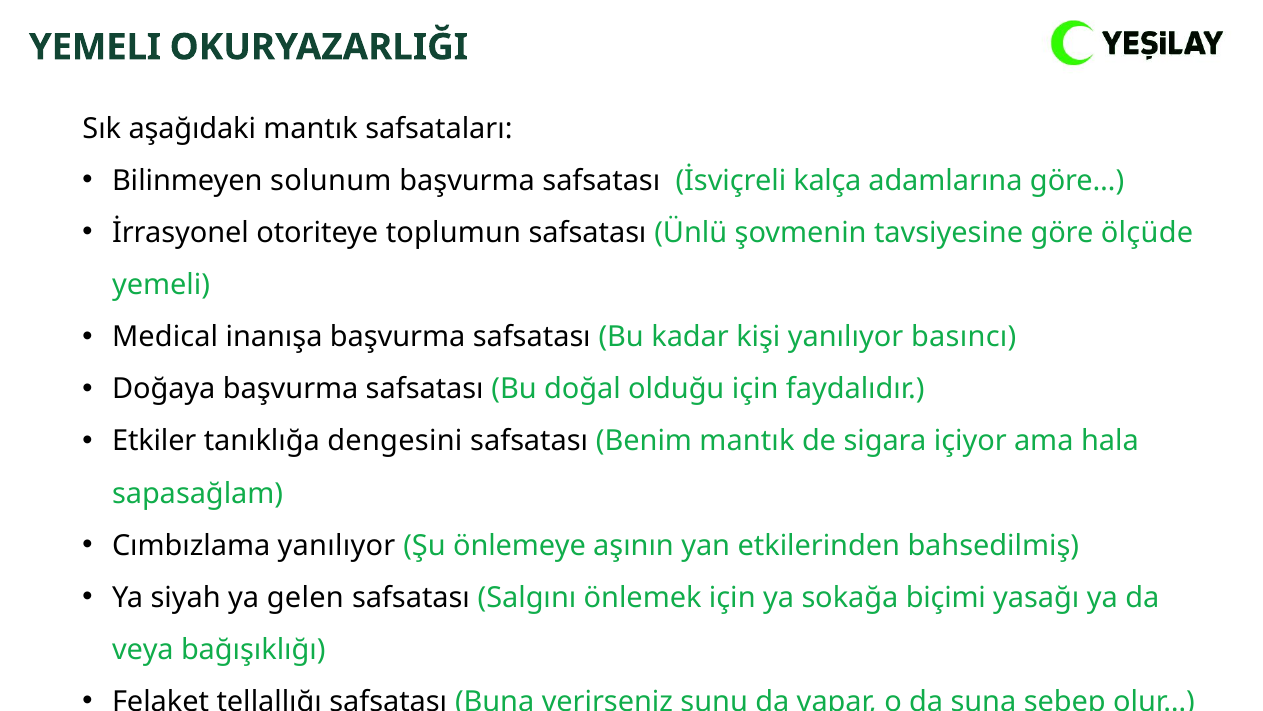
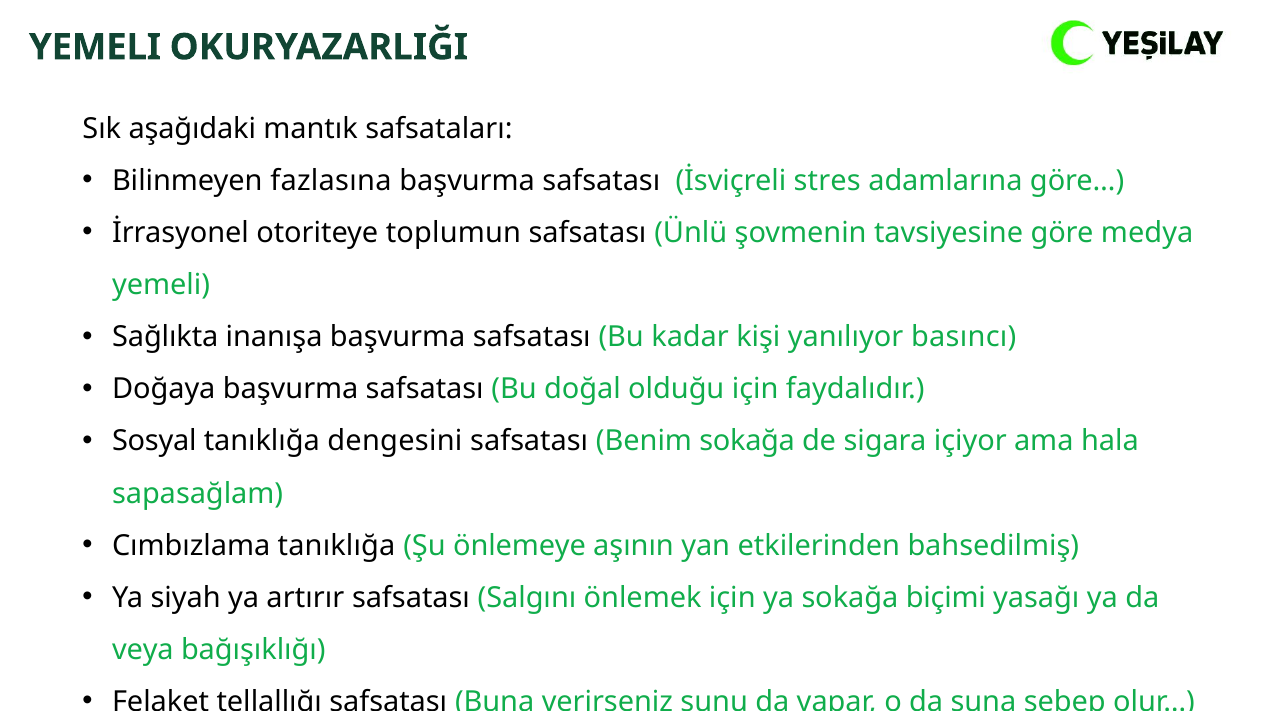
solunum: solunum -> fazlasına
kalça: kalça -> stres
ölçüde: ölçüde -> medya
Medical: Medical -> Sağlıkta
Etkiler: Etkiler -> Sosyal
Benim mantık: mantık -> sokağa
Cımbızlama yanılıyor: yanılıyor -> tanıklığa
gelen: gelen -> artırır
